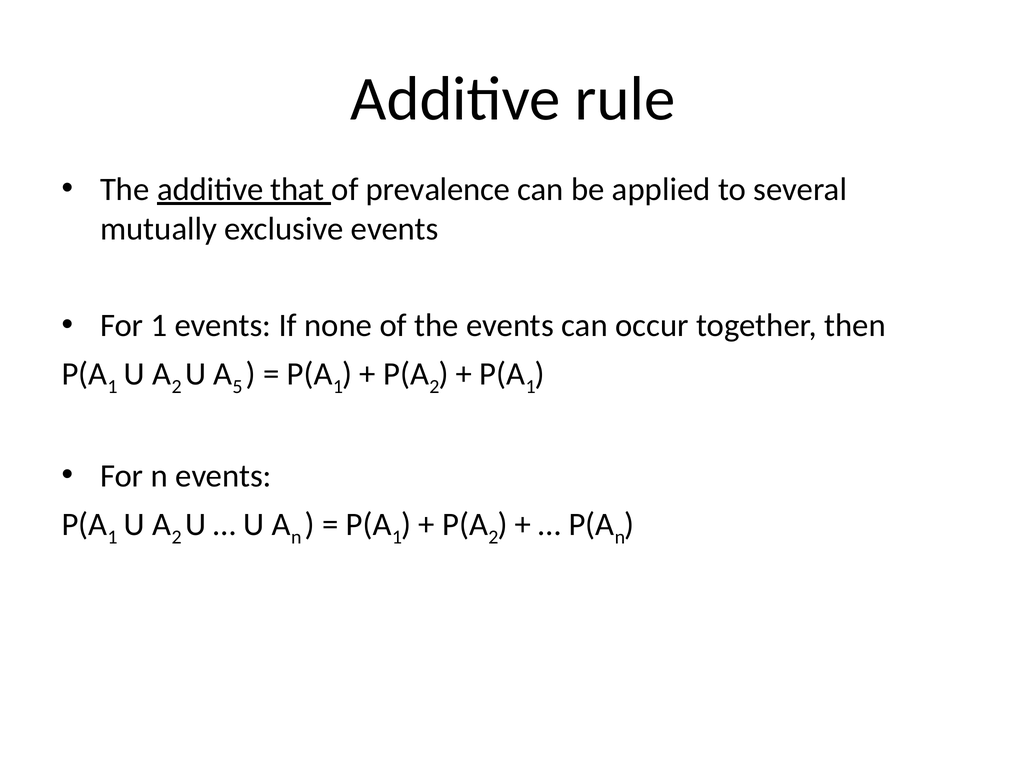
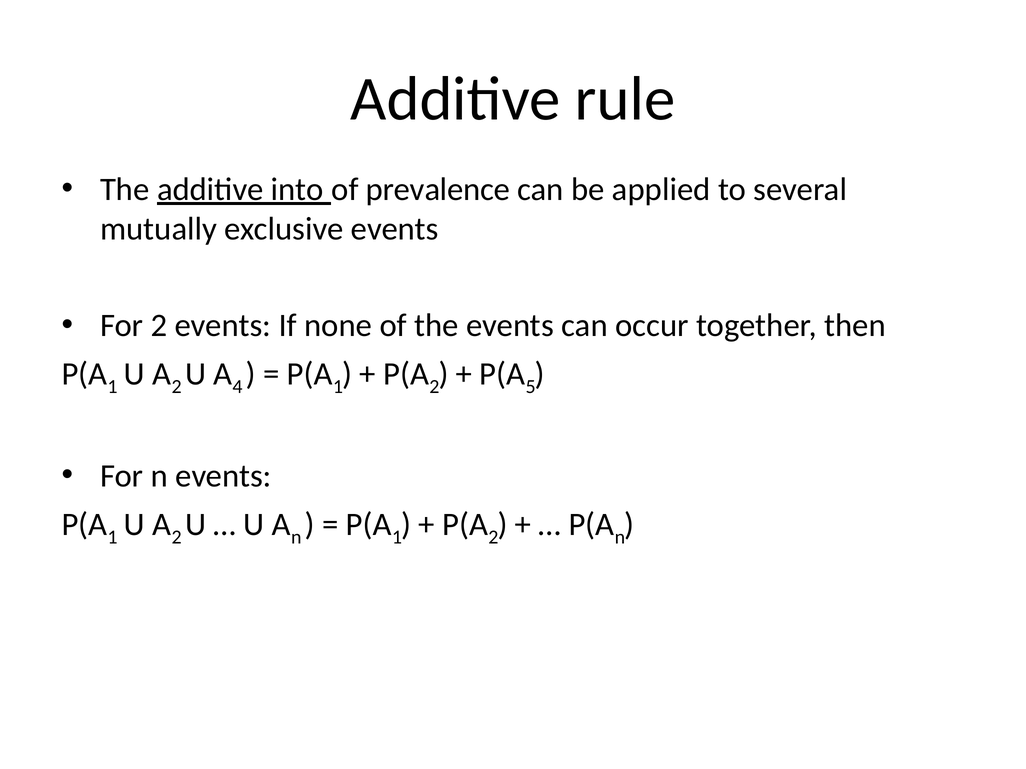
that: that -> into
For 1: 1 -> 2
5: 5 -> 4
1 at (531, 387): 1 -> 5
